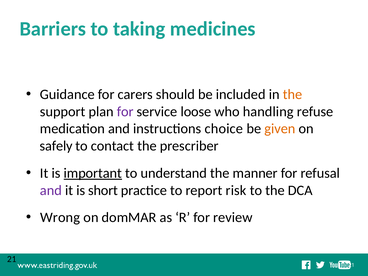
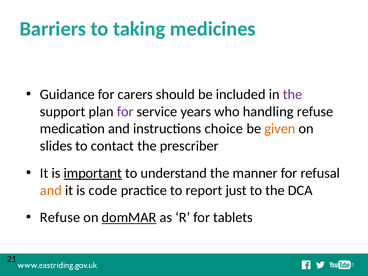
the at (293, 94) colour: orange -> purple
loose: loose -> years
safely: safely -> slides
and at (51, 190) colour: purple -> orange
short: short -> code
risk: risk -> just
Wrong at (60, 218): Wrong -> Refuse
domMAR underline: none -> present
review: review -> tablets
